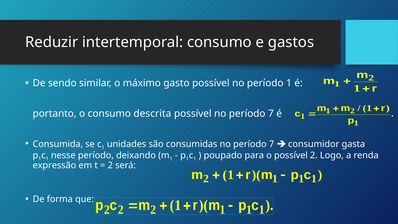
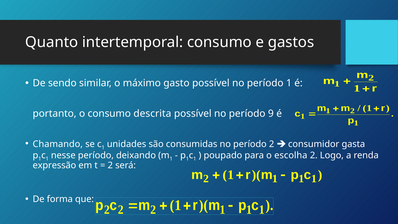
Reduzir: Reduzir -> Quanto
possível no período 7: 7 -> 9
Consumida: Consumida -> Chamando
consumidas no período 7: 7 -> 2
o possível: possível -> escolha
